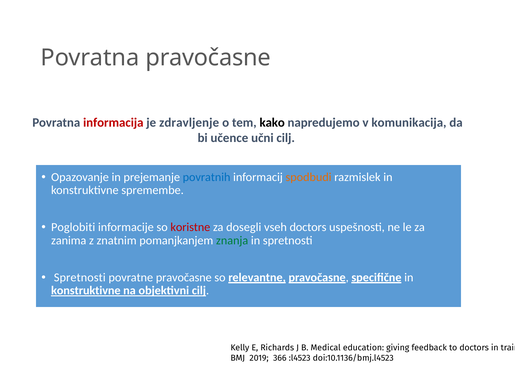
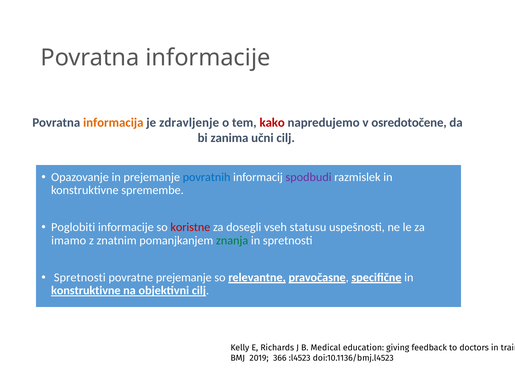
Povratna pravočasne: pravočasne -> informacije
informacija colour: red -> orange
kako colour: black -> red
komunikacija: komunikacija -> osredotočene
učence: učence -> zanima
spodbudi colour: orange -> purple
vseh doctors: doctors -> statusu
zanima: zanima -> imamo
povratne pravočasne: pravočasne -> prejemanje
